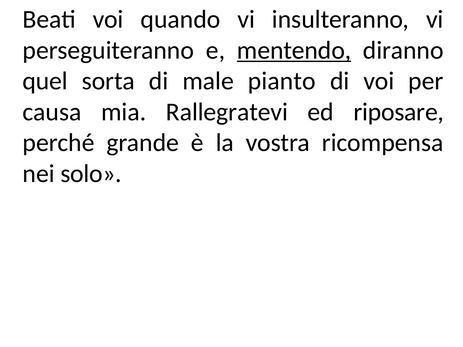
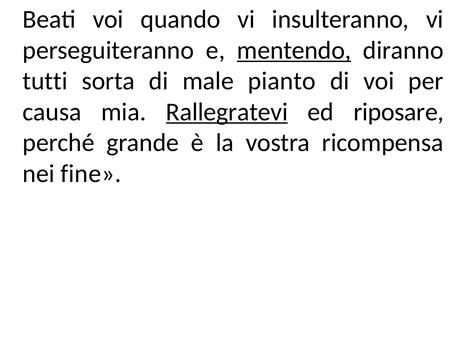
quel: quel -> tutti
Rallegratevi underline: none -> present
solo: solo -> fine
